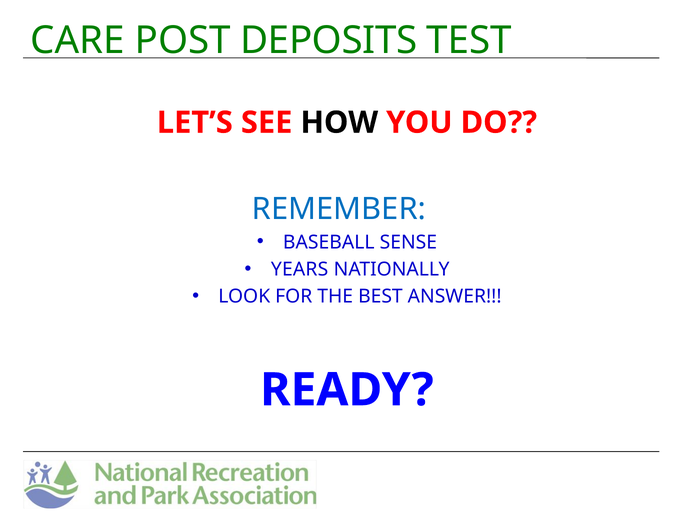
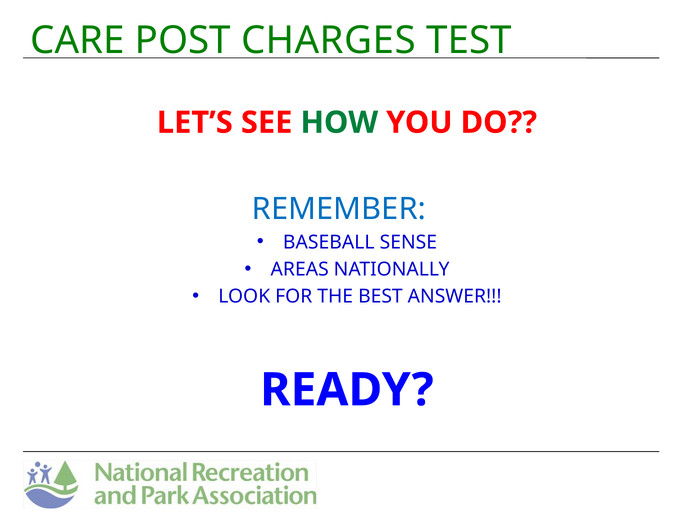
DEPOSITS: DEPOSITS -> CHARGES
HOW colour: black -> green
YEARS: YEARS -> AREAS
